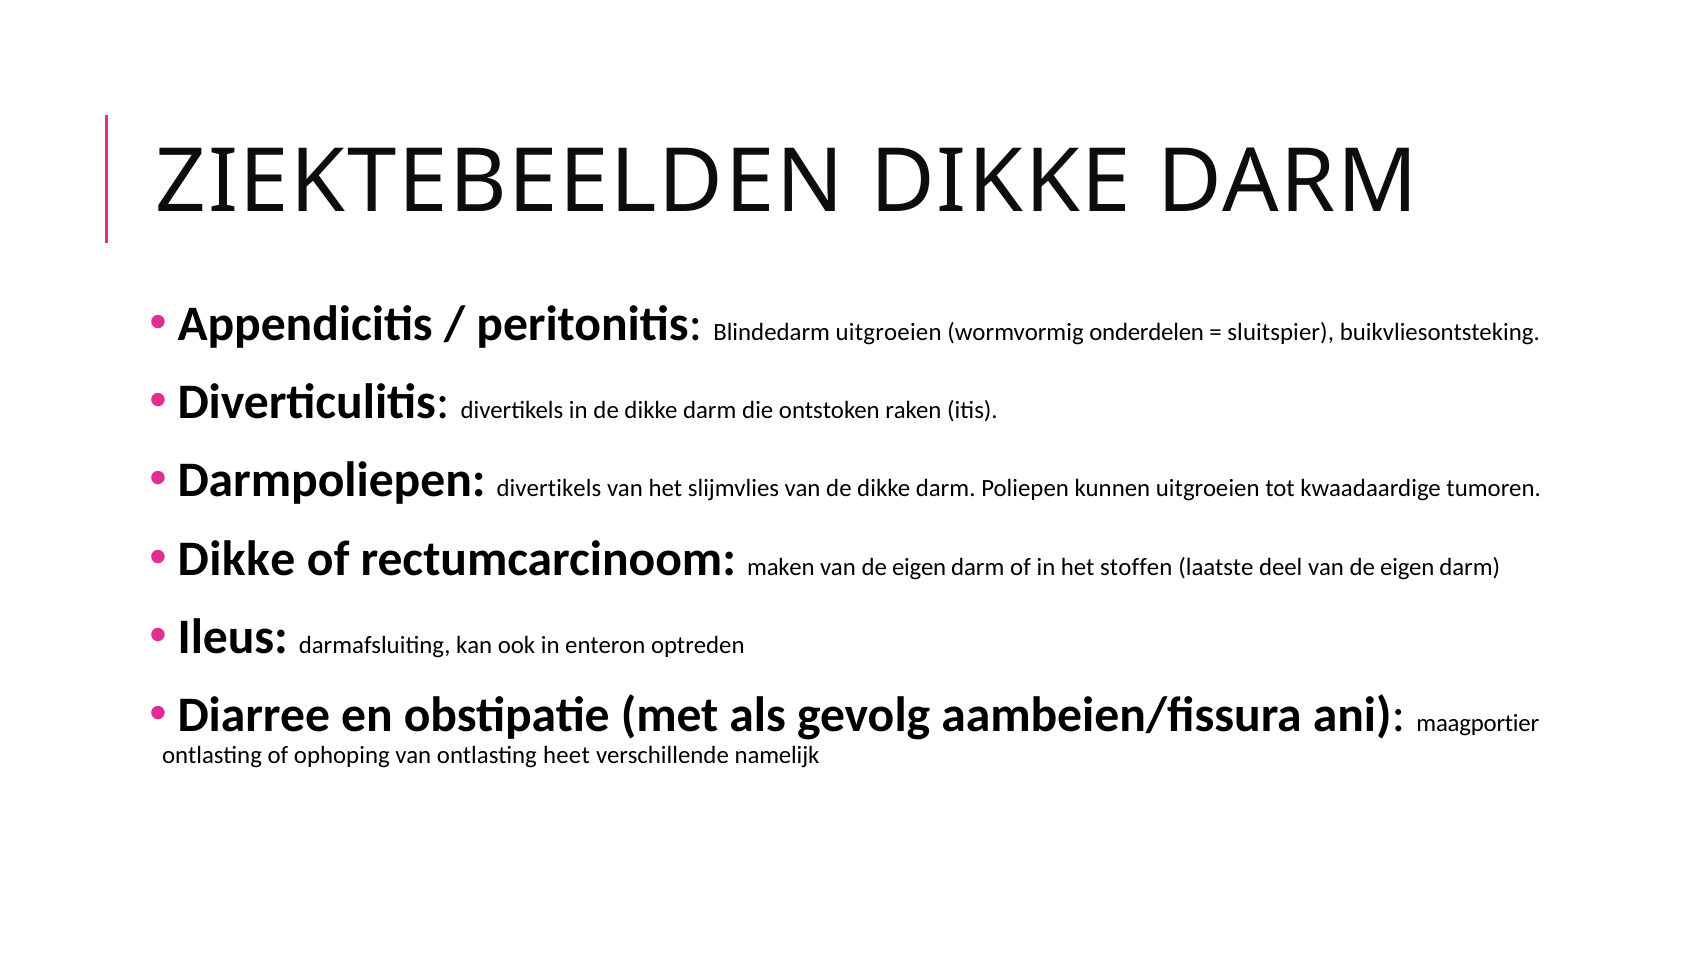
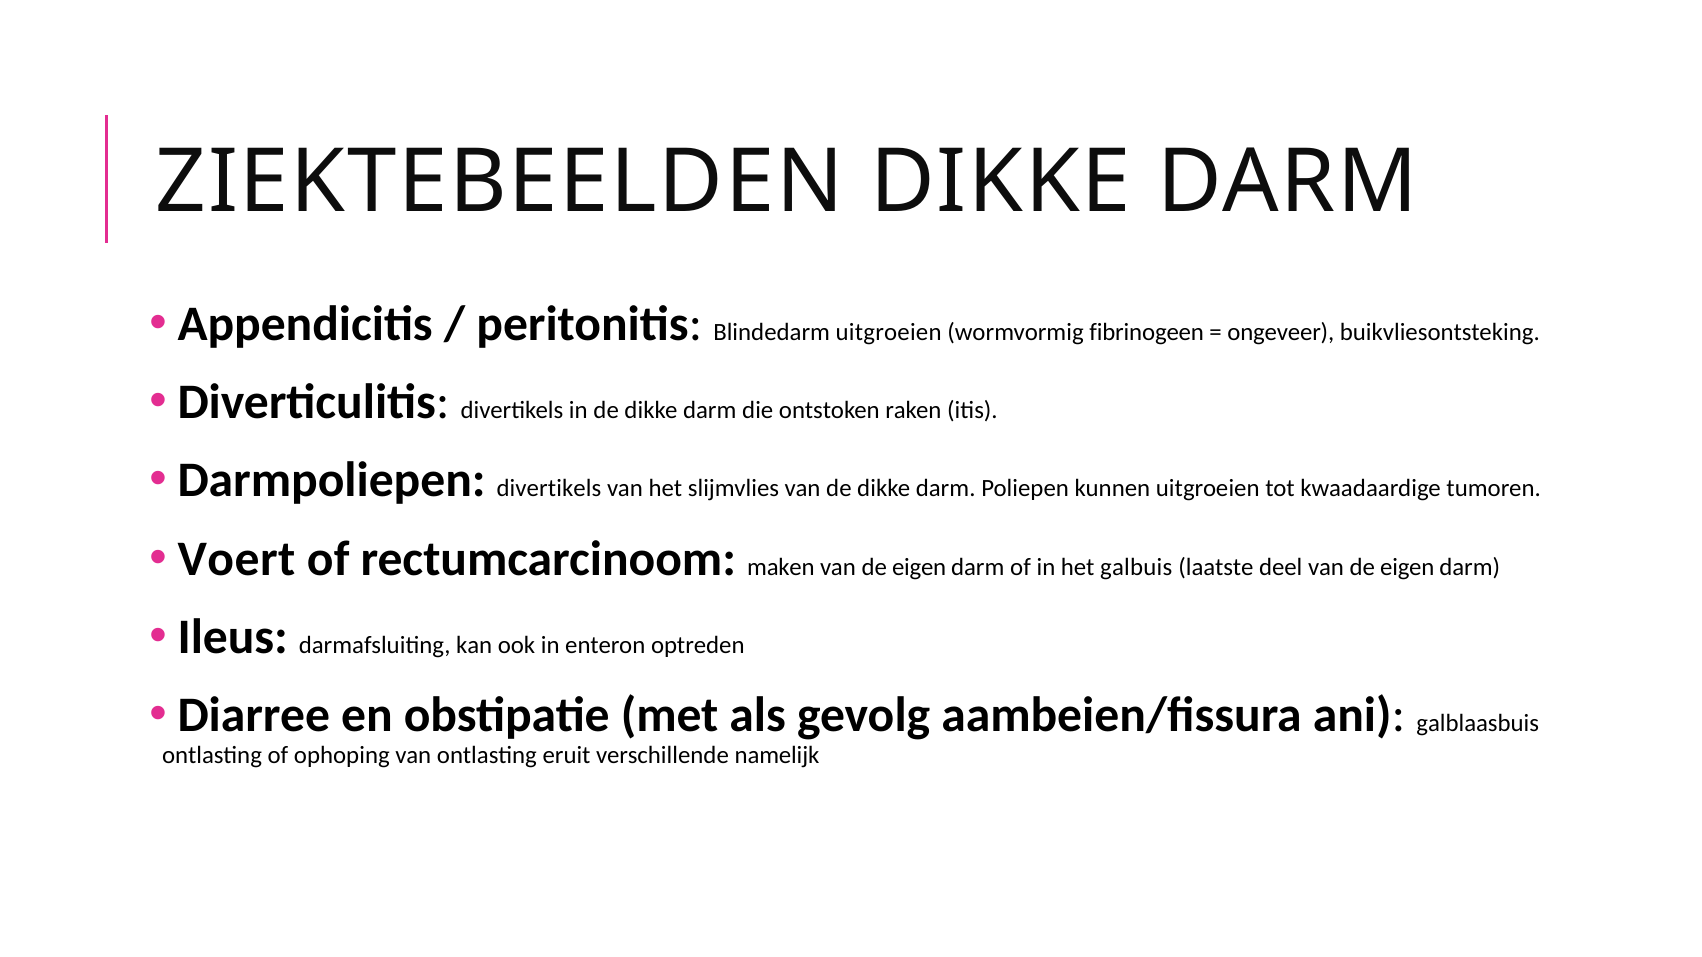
onderdelen: onderdelen -> fibrinogeen
sluitspier: sluitspier -> ongeveer
Dikke at (237, 559): Dikke -> Voert
stoffen: stoffen -> galbuis
maagportier: maagportier -> galblaasbuis
heet: heet -> eruit
